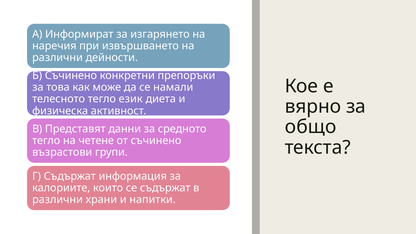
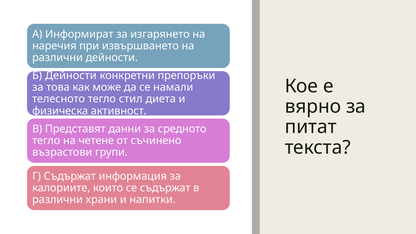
Б Съчинено: Съчинено -> Дейности
език: език -> стил
общо: общо -> питат
